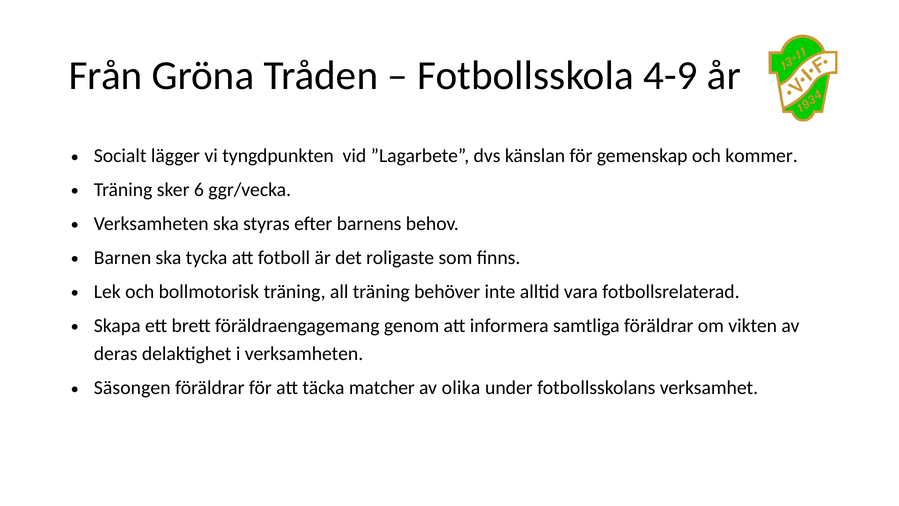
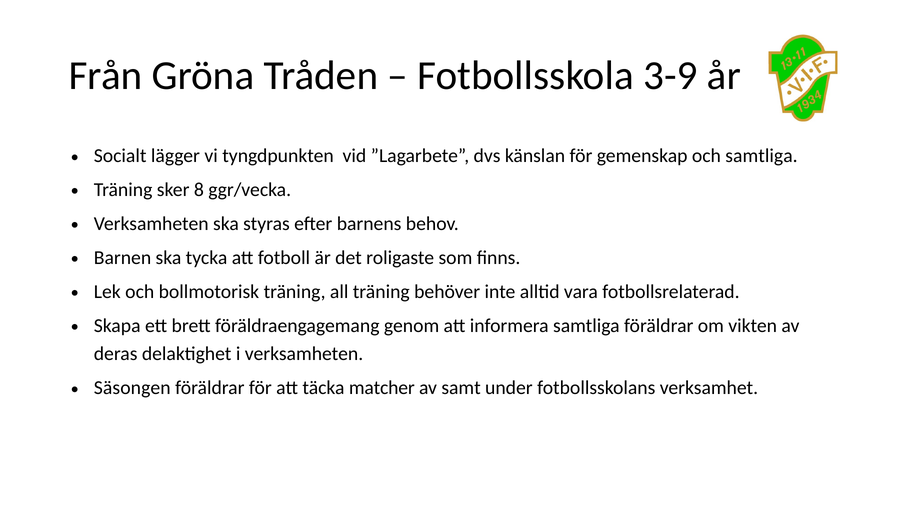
4-9: 4-9 -> 3-9
och kommer: kommer -> samtliga
6: 6 -> 8
olika: olika -> samt
